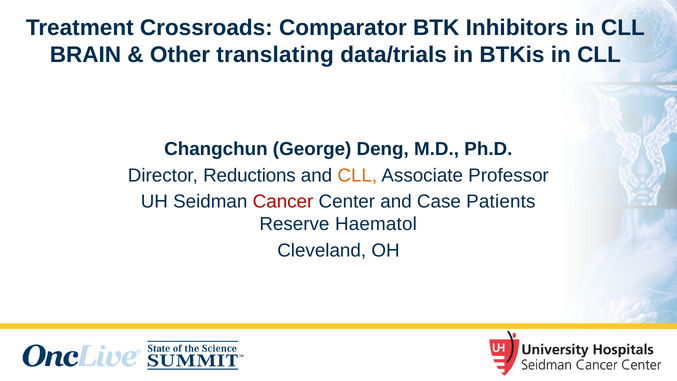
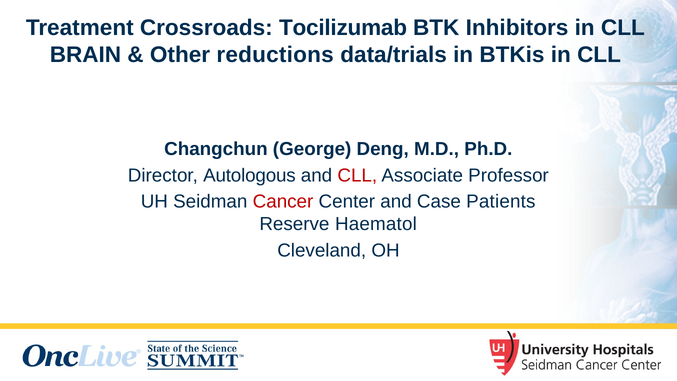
Comparator: Comparator -> Tocilizumab
translating: translating -> reductions
Reductions: Reductions -> Autologous
CLL at (357, 175) colour: orange -> red
